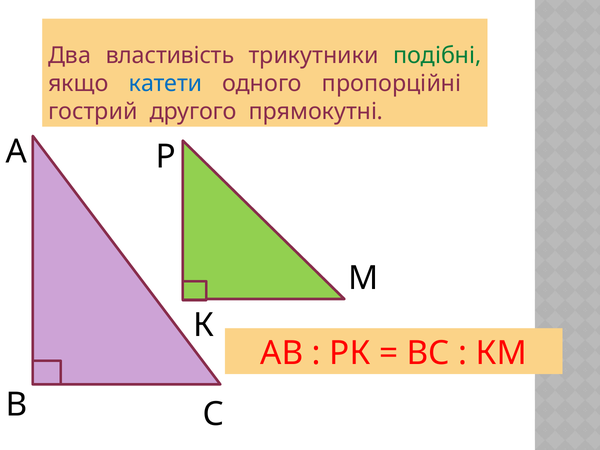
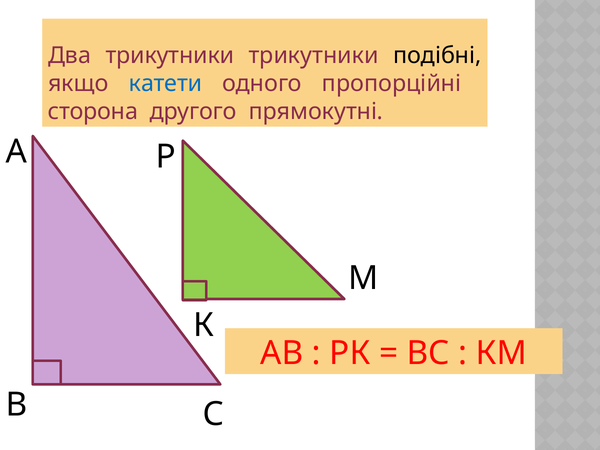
Два властивість: властивість -> трикутники
подібні colour: green -> black
гострий: гострий -> сторона
